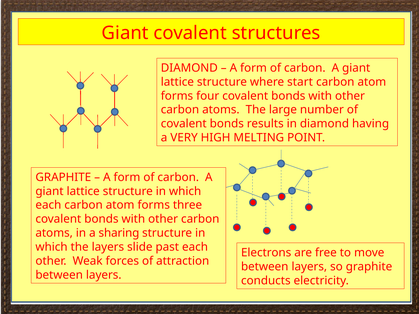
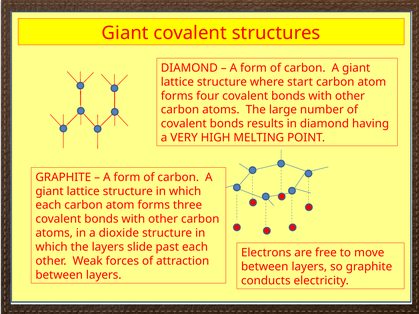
sharing: sharing -> dioxide
